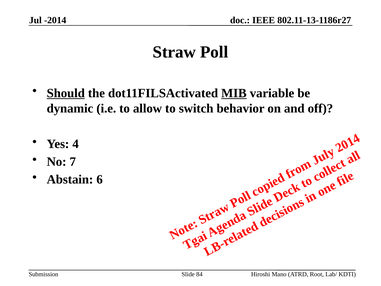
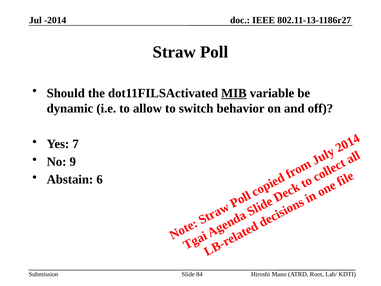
Should underline: present -> none
Yes 4: 4 -> 7
7: 7 -> 9
